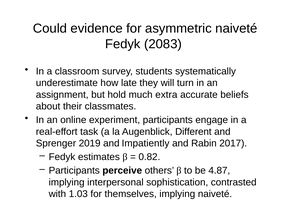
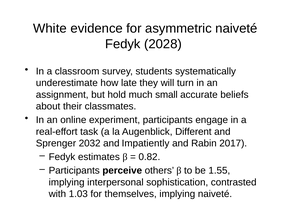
Could: Could -> White
2083: 2083 -> 2028
extra: extra -> small
2019: 2019 -> 2032
4.87: 4.87 -> 1.55
